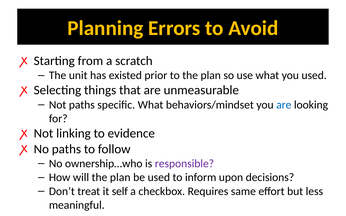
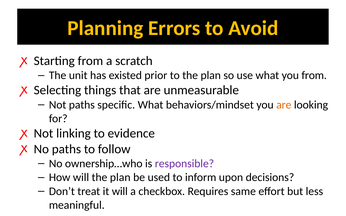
you used: used -> from
are at (284, 105) colour: blue -> orange
it self: self -> will
